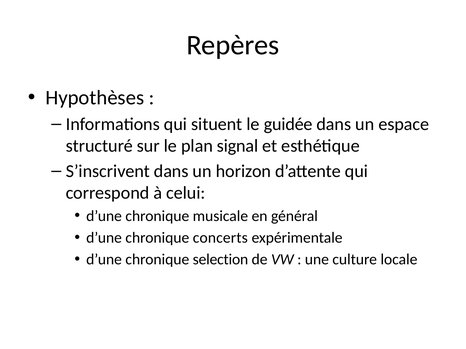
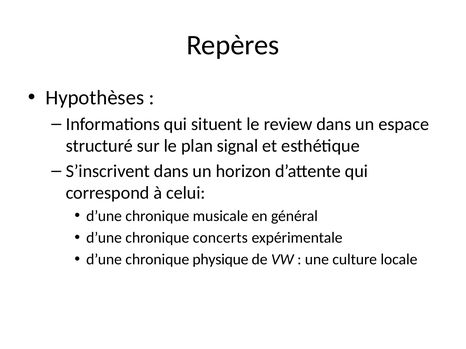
guidée: guidée -> review
selection: selection -> physique
